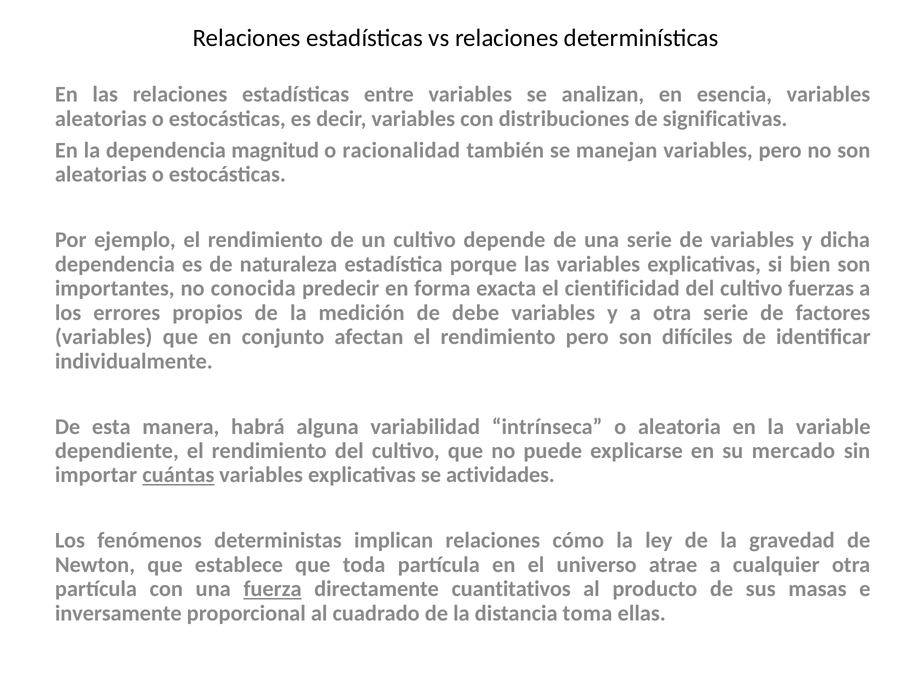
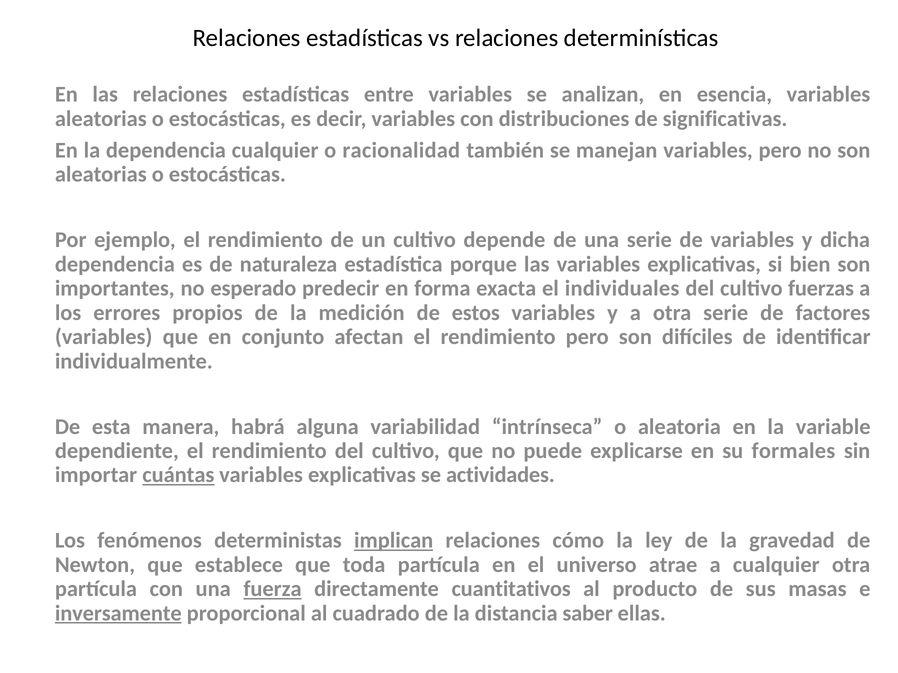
dependencia magnitud: magnitud -> cualquier
conocida: conocida -> esperado
cientificidad: cientificidad -> individuales
debe: debe -> estos
mercado: mercado -> formales
implican underline: none -> present
inversamente underline: none -> present
toma: toma -> saber
